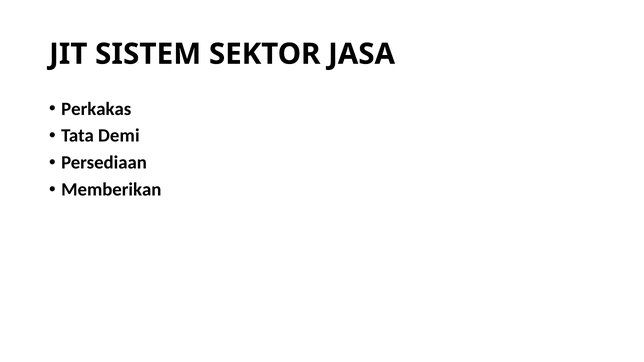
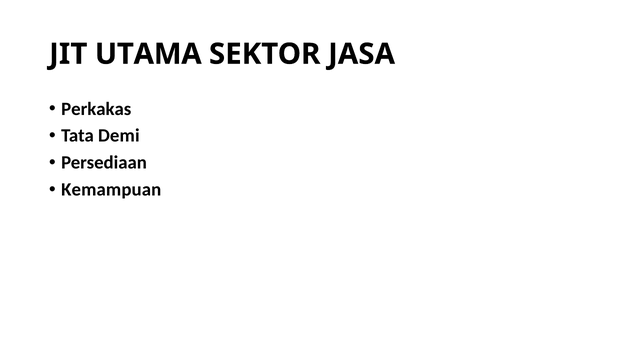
SISTEM: SISTEM -> UTAMA
Memberikan: Memberikan -> Kemampuan
